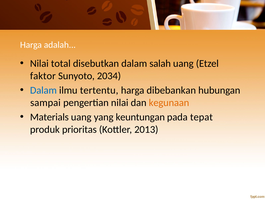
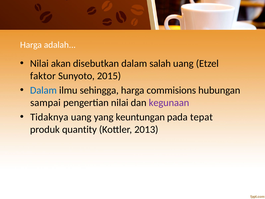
total: total -> akan
2034: 2034 -> 2015
tertentu: tertentu -> sehingga
dibebankan: dibebankan -> commisions
kegunaan colour: orange -> purple
Materials: Materials -> Tidaknya
prioritas: prioritas -> quantity
